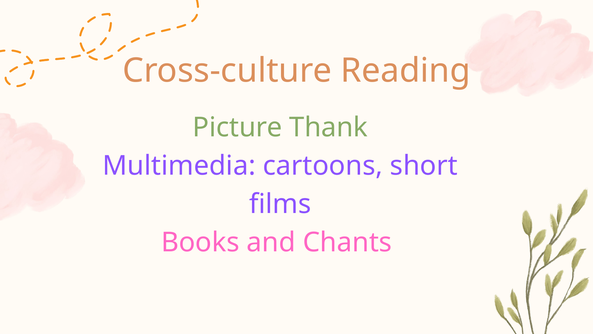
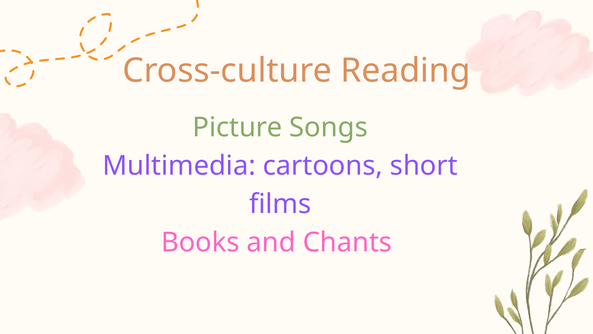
Thank: Thank -> Songs
